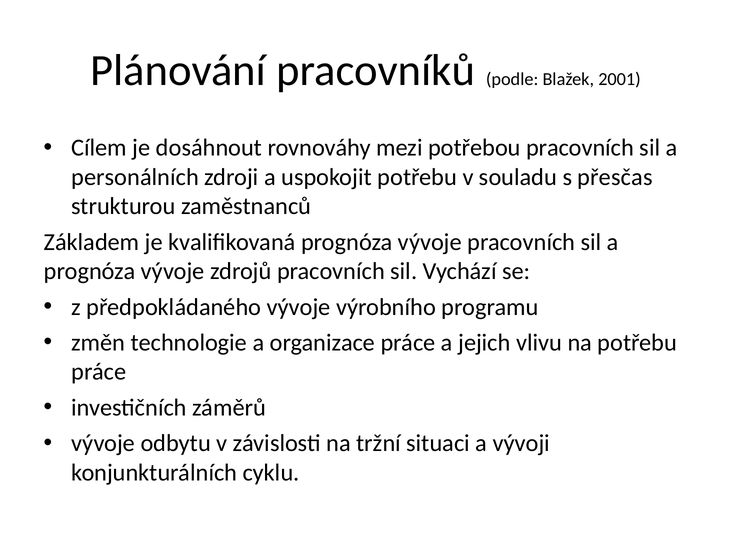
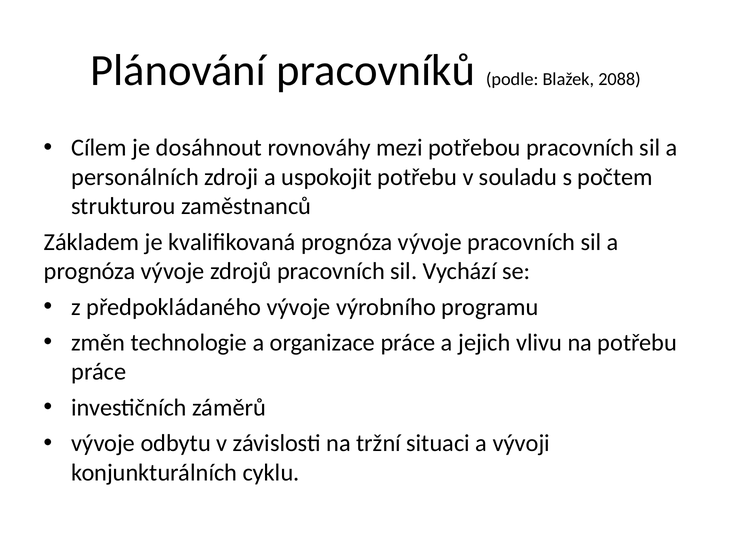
2001: 2001 -> 2088
přesčas: přesčas -> počtem
